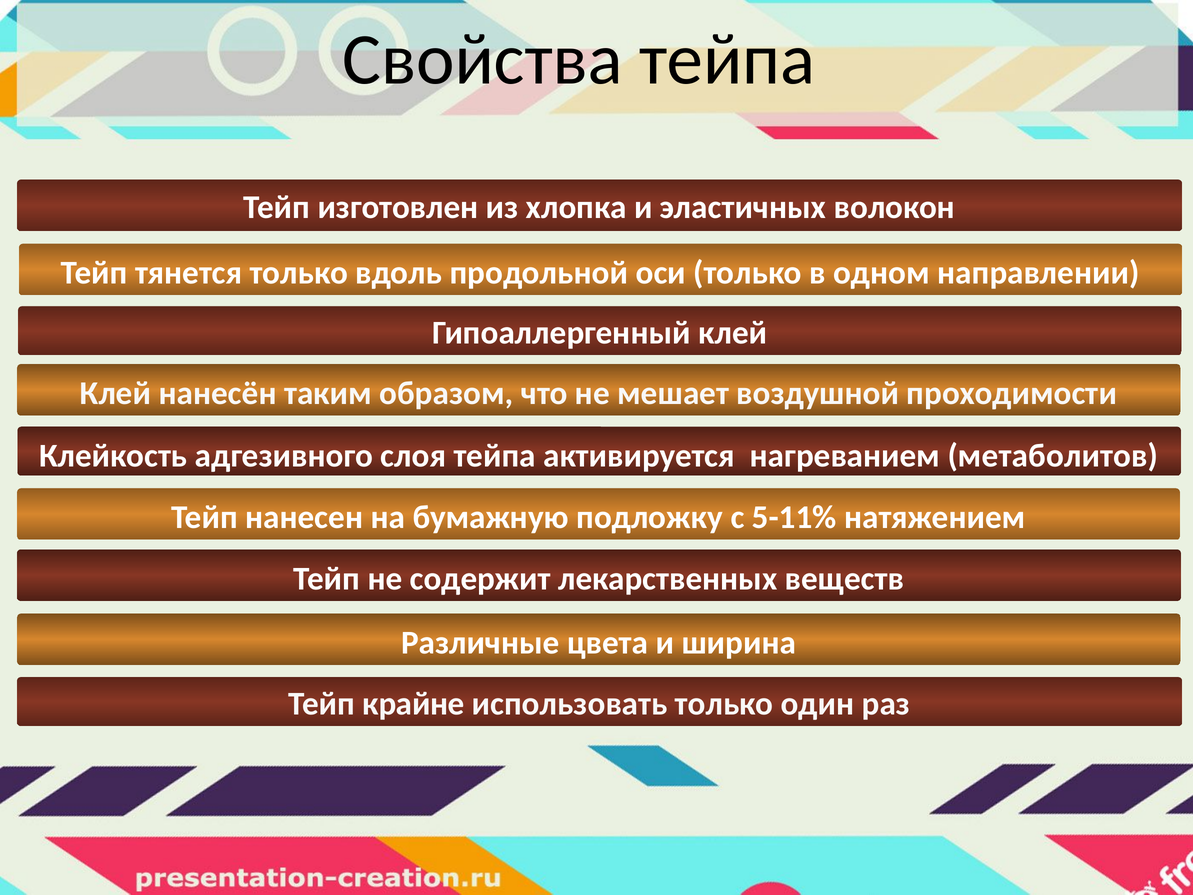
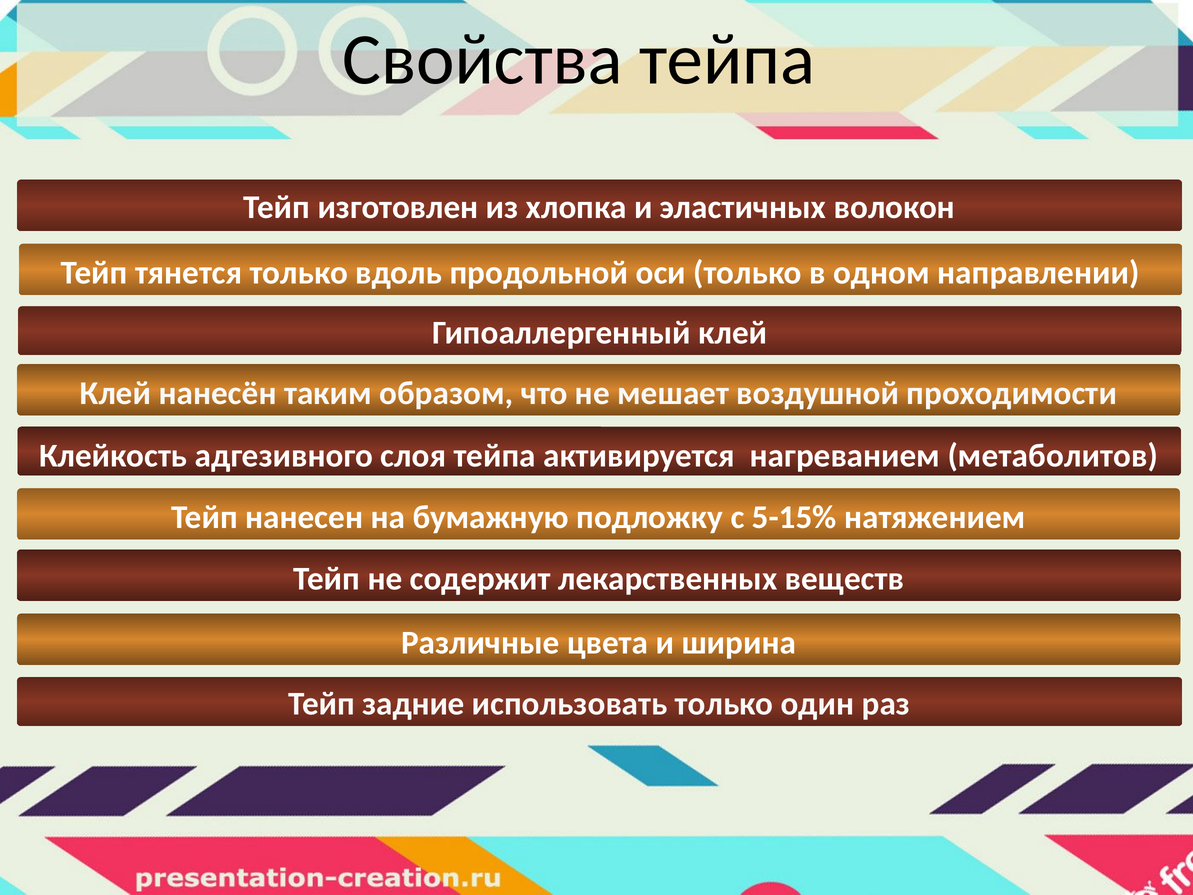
5-11%: 5-11% -> 5-15%
крайне: крайне -> задние
